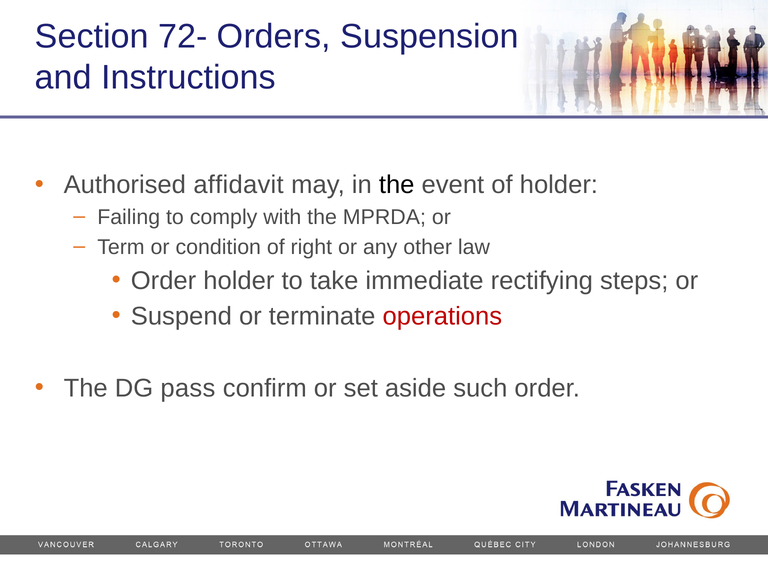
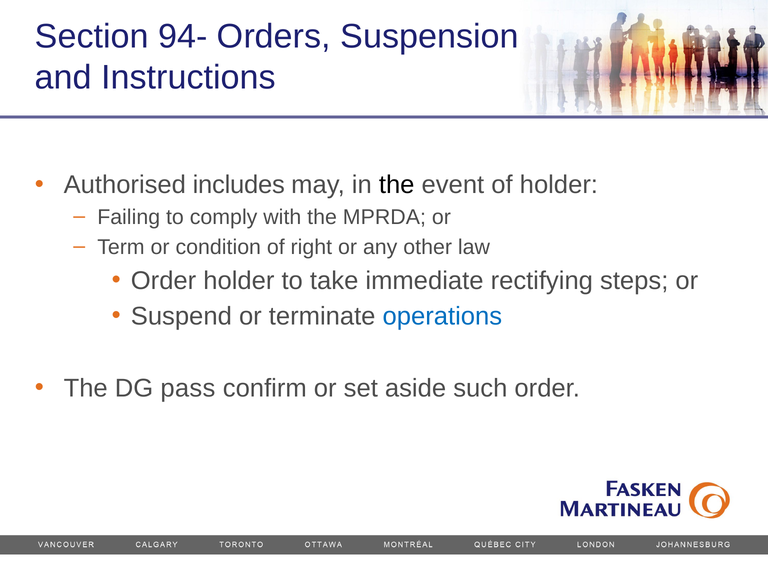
72-: 72- -> 94-
affidavit: affidavit -> includes
operations colour: red -> blue
